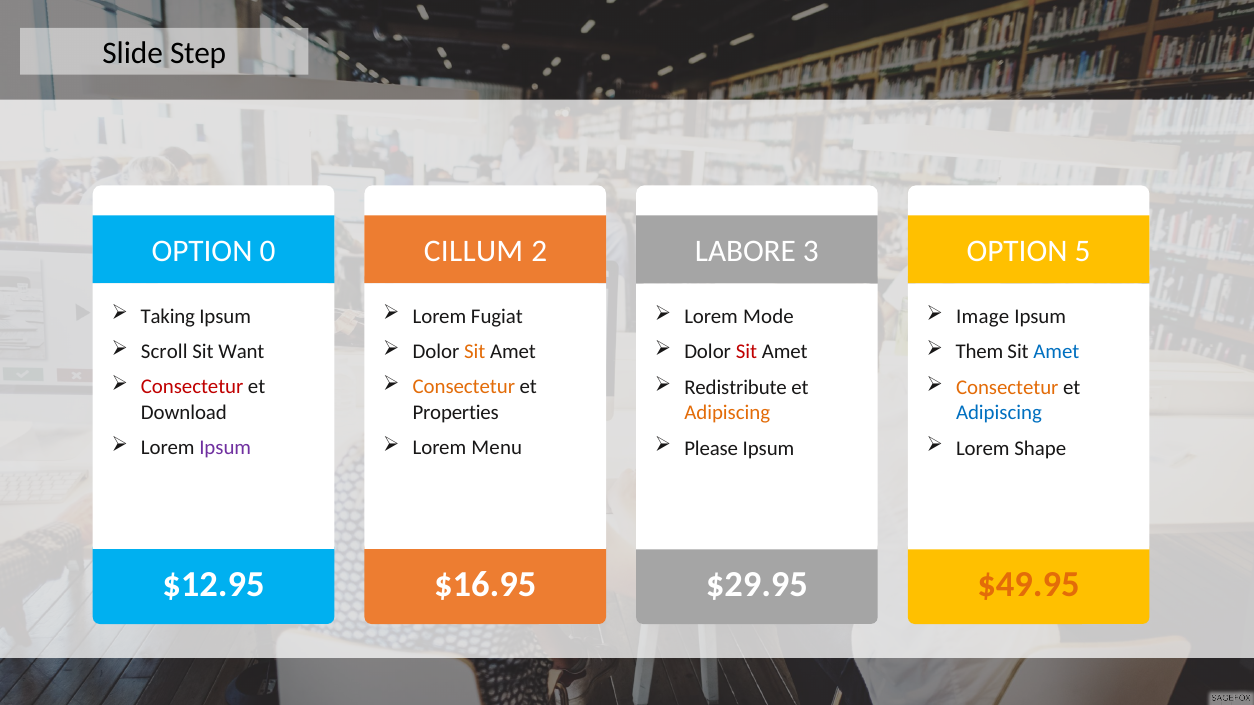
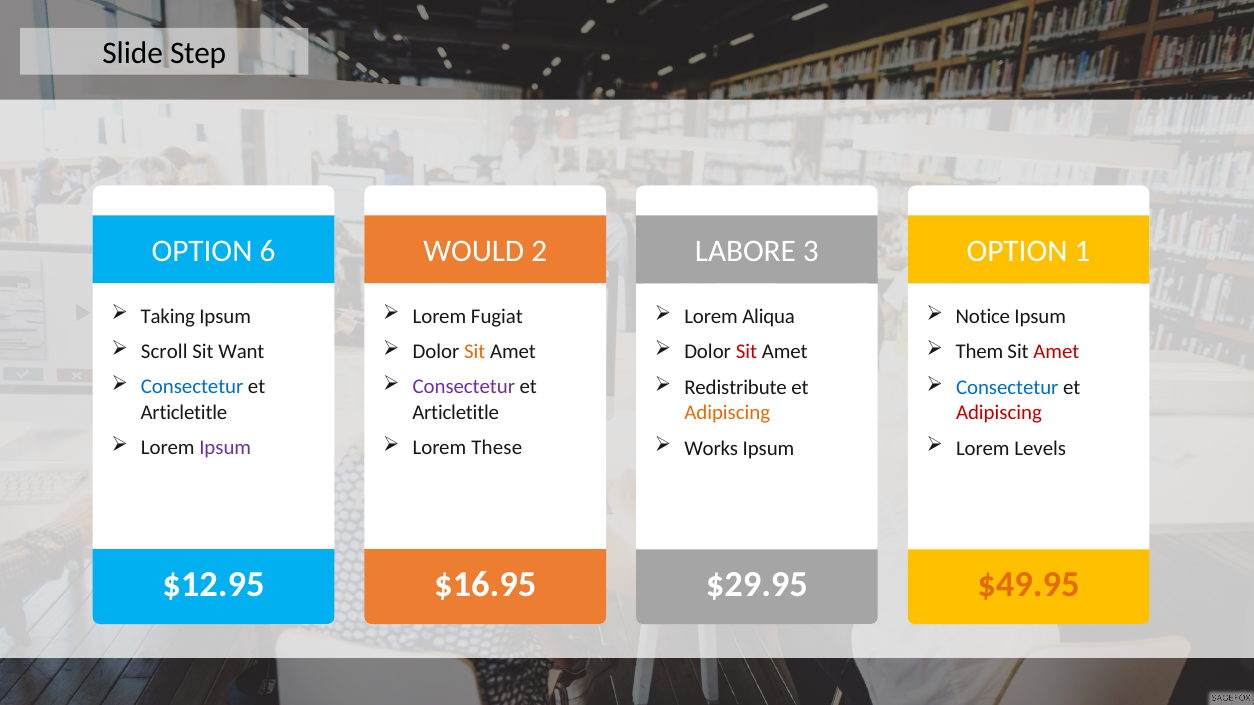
0: 0 -> 6
CILLUM: CILLUM -> WOULD
5: 5 -> 1
Mode: Mode -> Aliqua
Image: Image -> Notice
Amet at (1056, 352) colour: blue -> red
Consectetur at (192, 387) colour: red -> blue
Consectetur at (464, 387) colour: orange -> purple
Consectetur at (1007, 388) colour: orange -> blue
Download at (184, 412): Download -> Articletitle
Properties at (456, 412): Properties -> Articletitle
Adipiscing at (999, 413) colour: blue -> red
Menu: Menu -> These
Please: Please -> Works
Shape: Shape -> Levels
